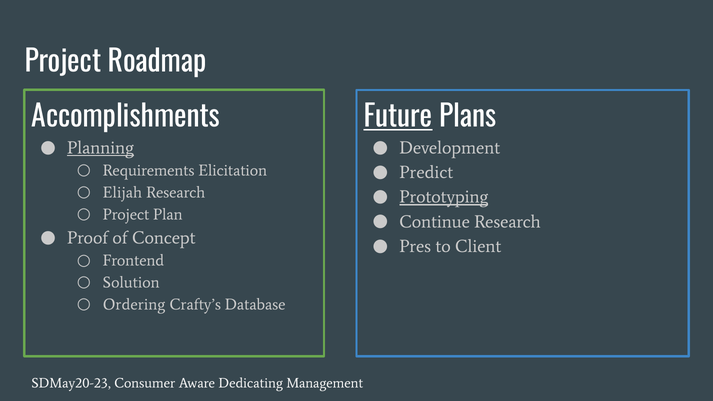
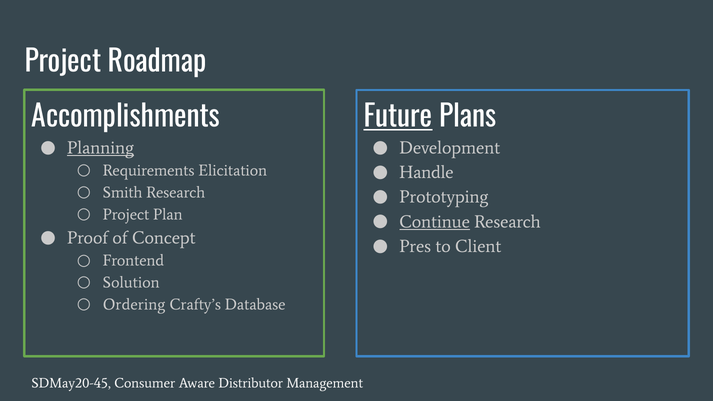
Predict: Predict -> Handle
Elijah: Elijah -> Smith
Prototyping underline: present -> none
Continue underline: none -> present
SDMay20-23: SDMay20-23 -> SDMay20-45
Dedicating: Dedicating -> Distributor
